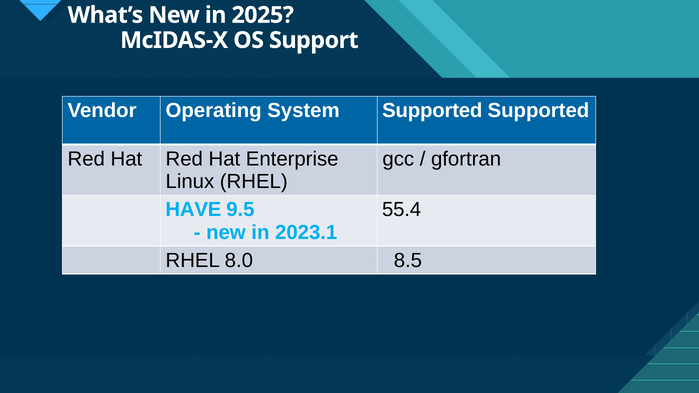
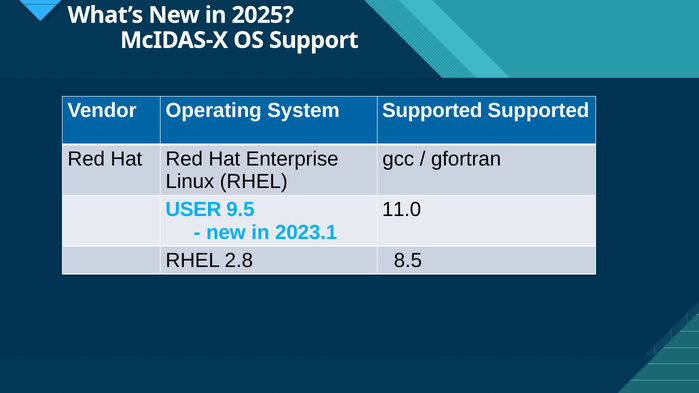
HAVE: HAVE -> USER
55.4: 55.4 -> 11.0
8.0: 8.0 -> 2.8
